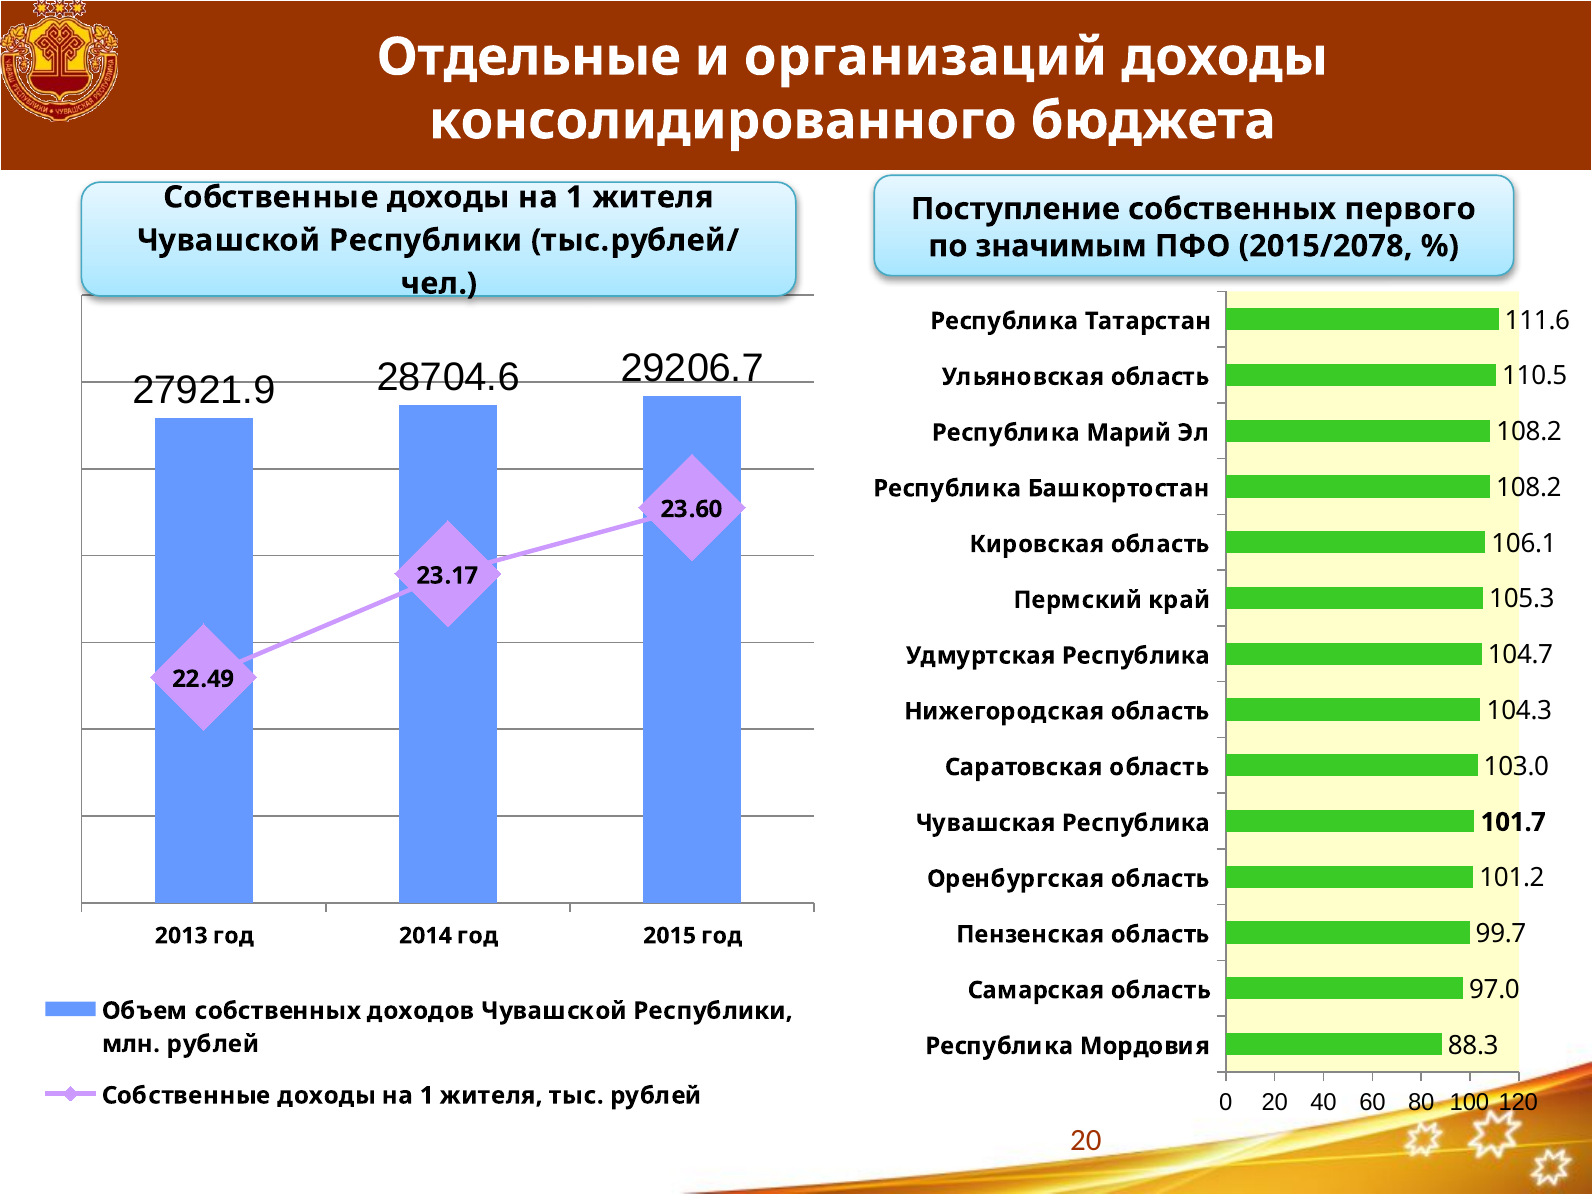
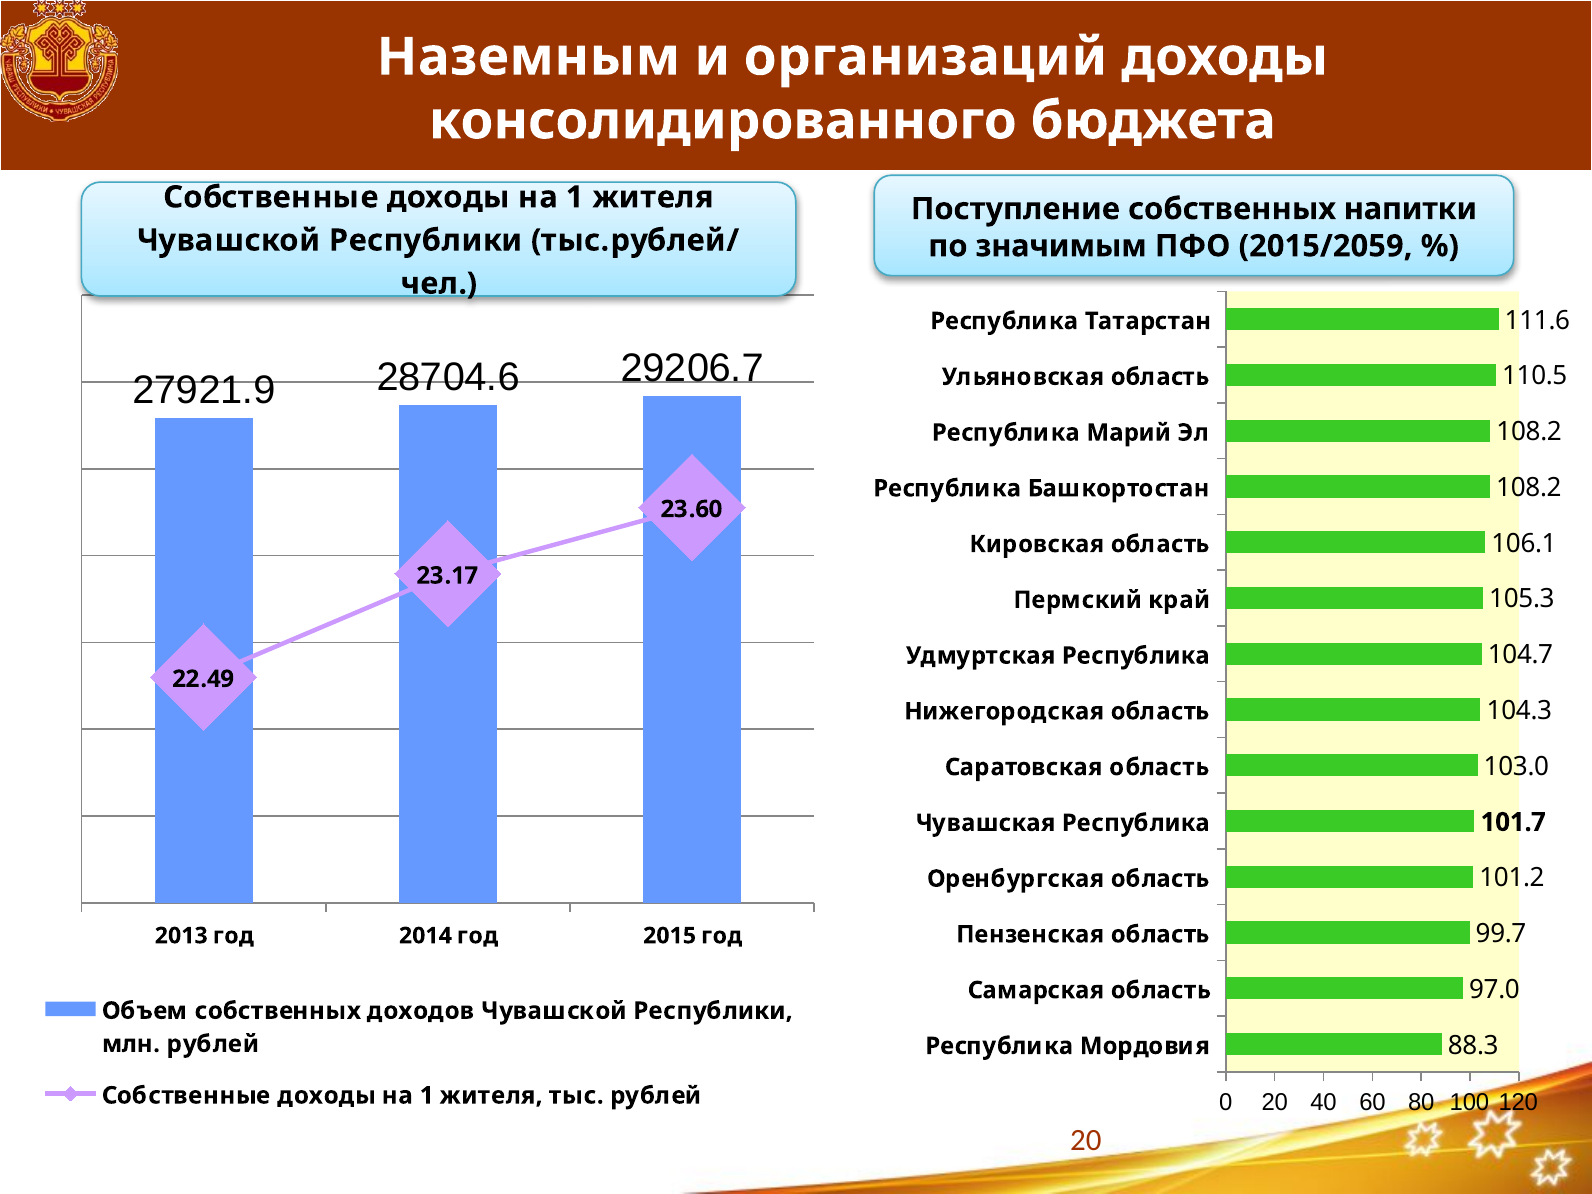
Отдельные: Отдельные -> Наземным
первого: первого -> напитки
2015/2078: 2015/2078 -> 2015/2059
